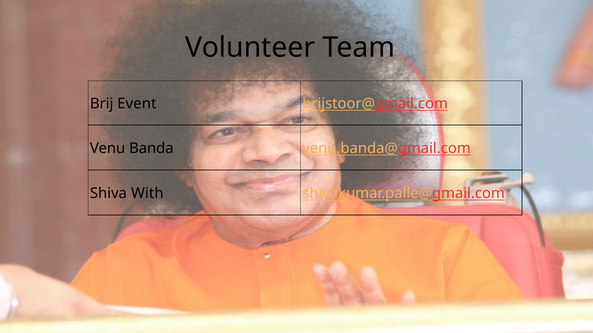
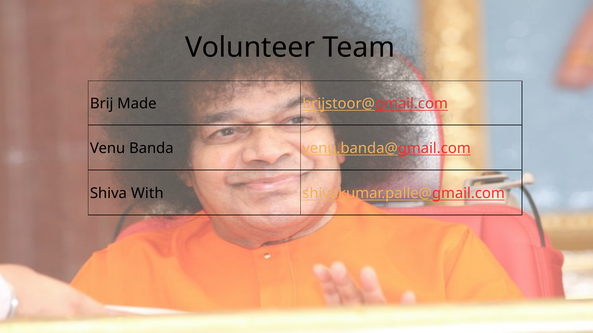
Event: Event -> Made
